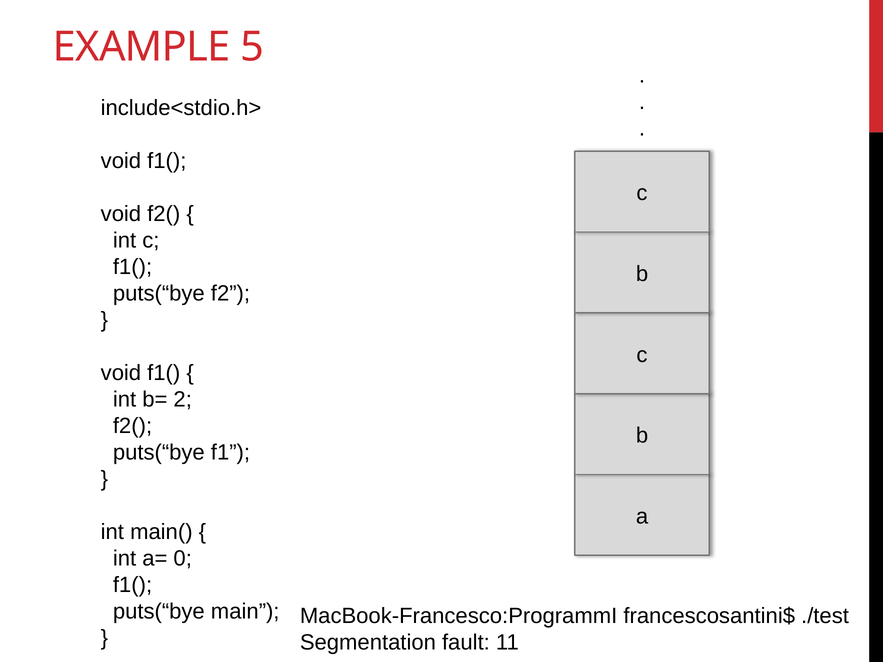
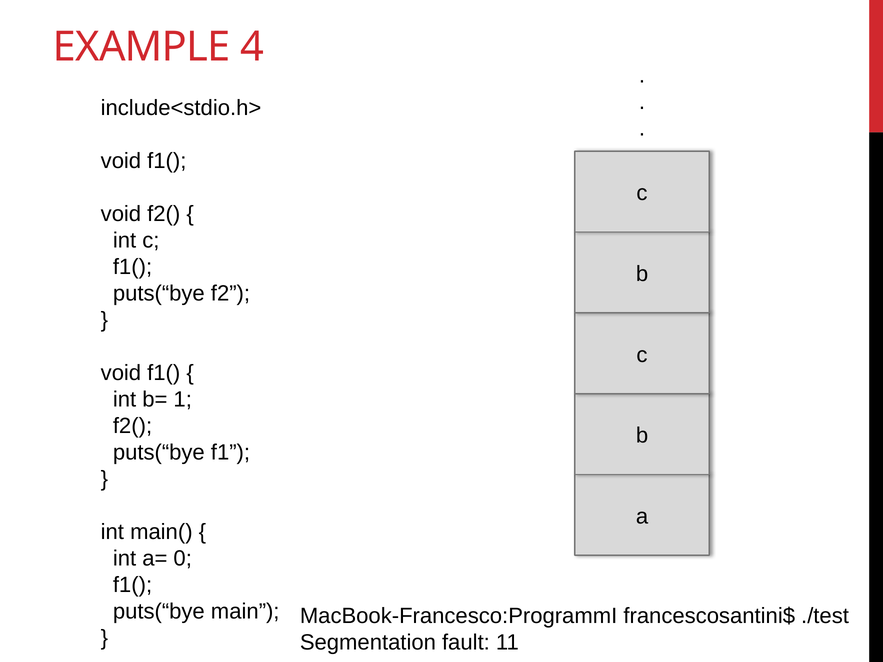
5: 5 -> 4
2: 2 -> 1
